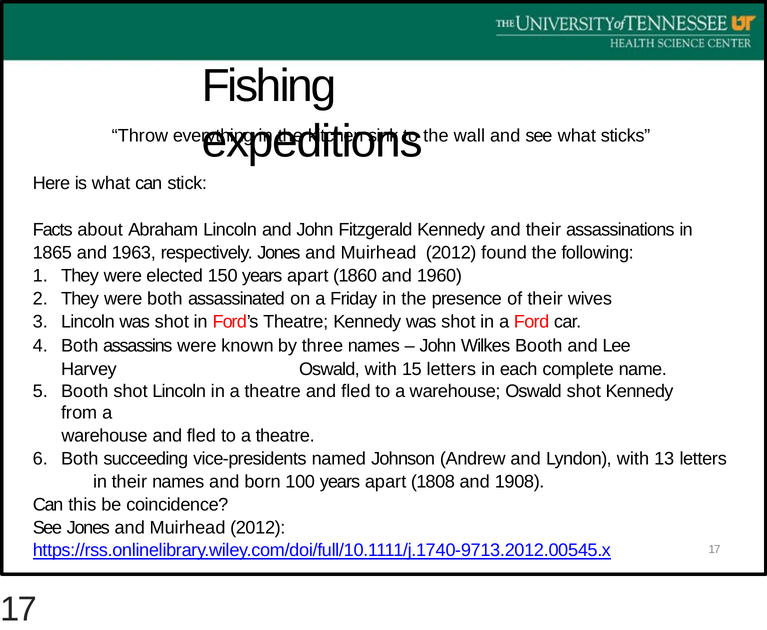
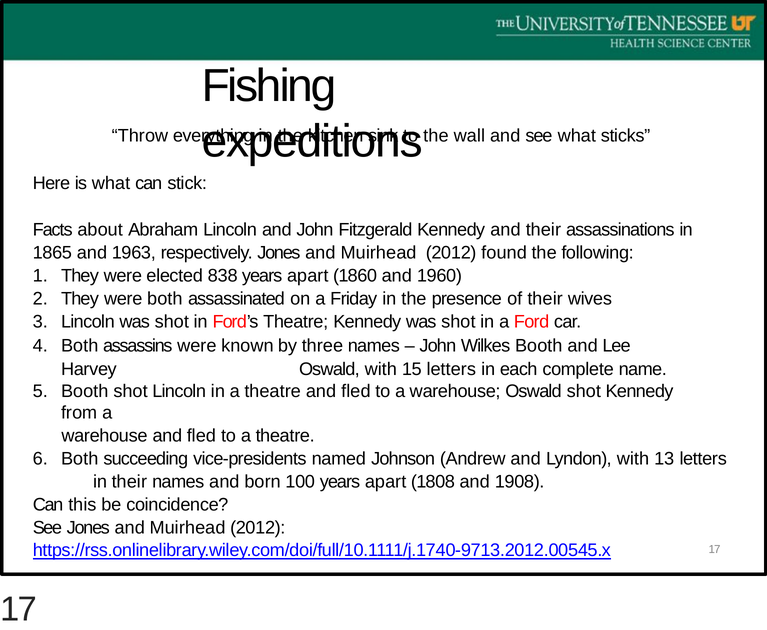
150: 150 -> 838
